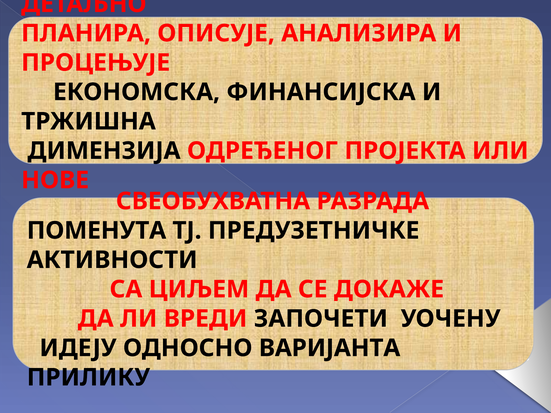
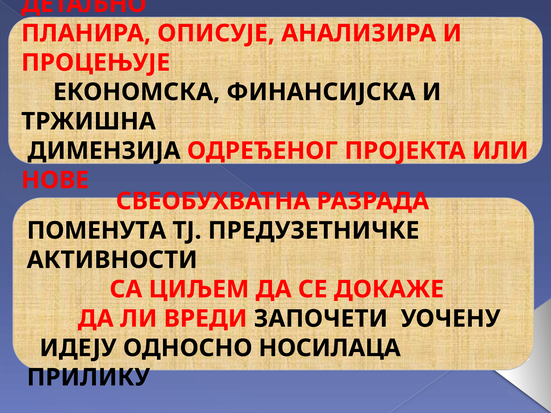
ВАРИЈАНТА: ВАРИЈАНТА -> НОСИЛАЦА
